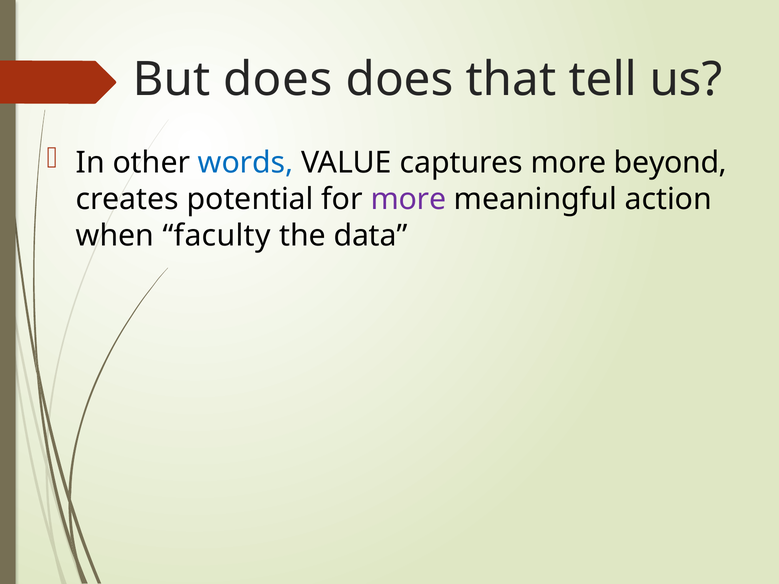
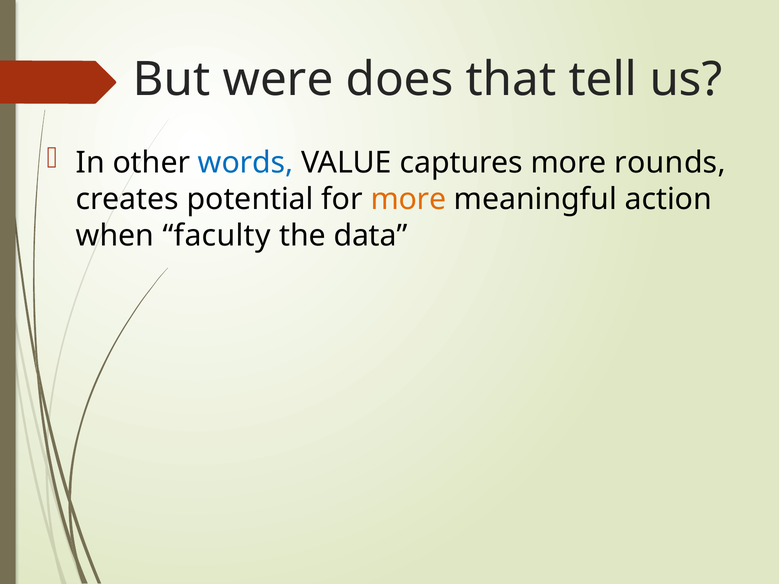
But does: does -> were
beyond: beyond -> rounds
more at (408, 199) colour: purple -> orange
